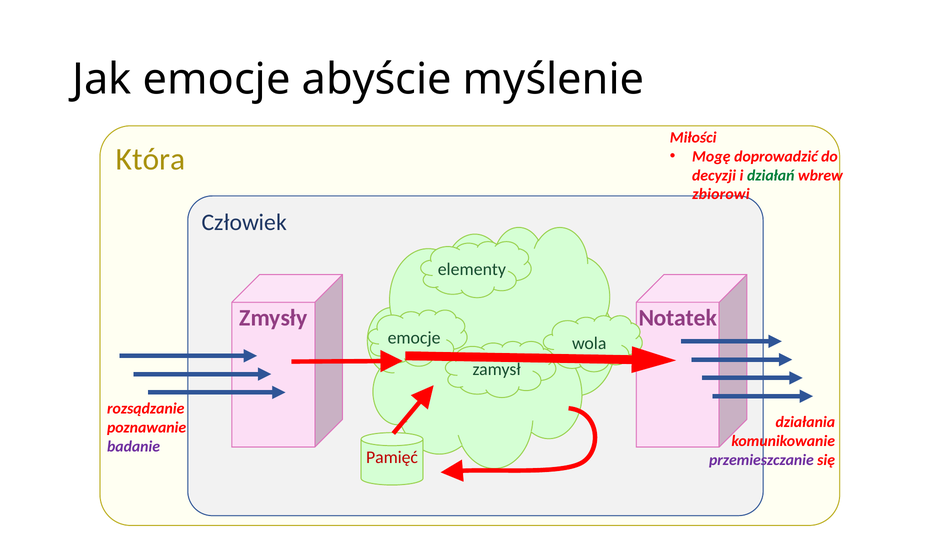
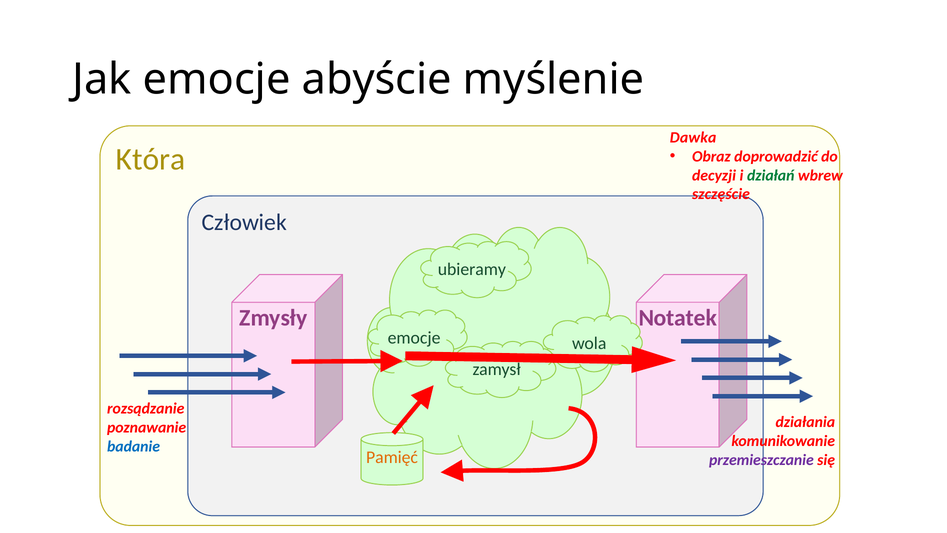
Miłości: Miłości -> Dawka
Mogę: Mogę -> Obraz
zbiorowi: zbiorowi -> szczęście
elementy: elementy -> ubieramy
badanie colour: purple -> blue
Pamięć colour: red -> orange
